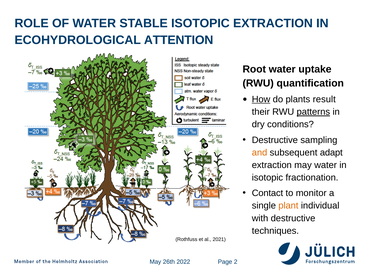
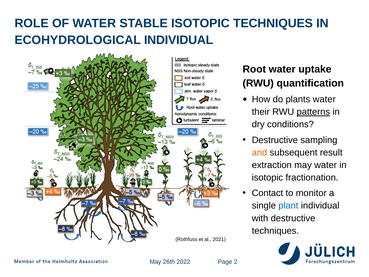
ISOTOPIC EXTRACTION: EXTRACTION -> TECHNIQUES
ECOHYDROLOGICAL ATTENTION: ATTENTION -> INDIVIDUAL
How underline: present -> none
plants result: result -> water
adapt: adapt -> result
plant colour: orange -> blue
